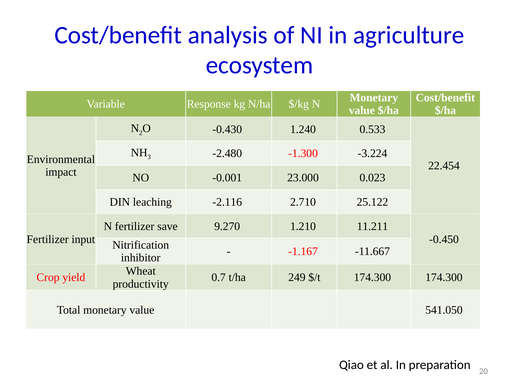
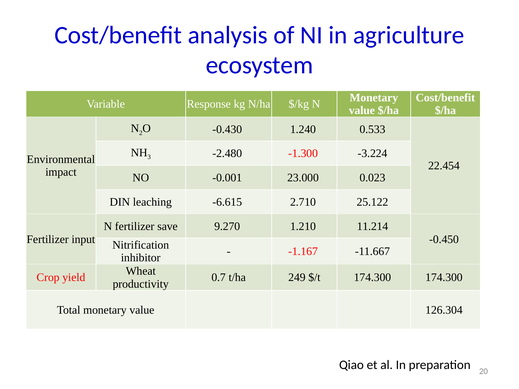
-2.116: -2.116 -> -6.615
11.211: 11.211 -> 11.214
541.050: 541.050 -> 126.304
